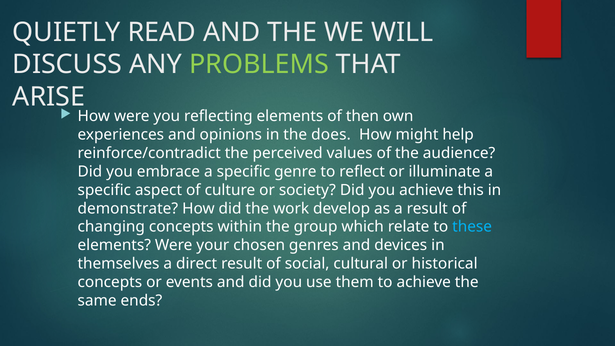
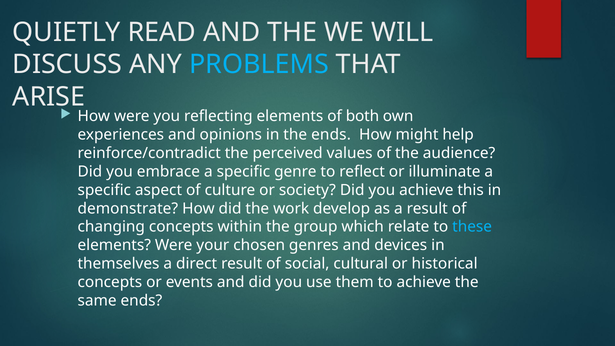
PROBLEMS colour: light green -> light blue
then: then -> both
the does: does -> ends
